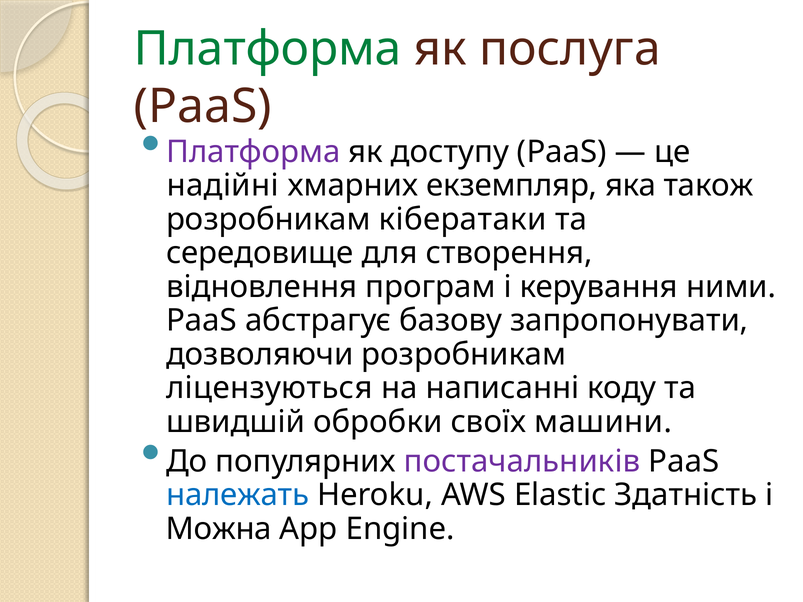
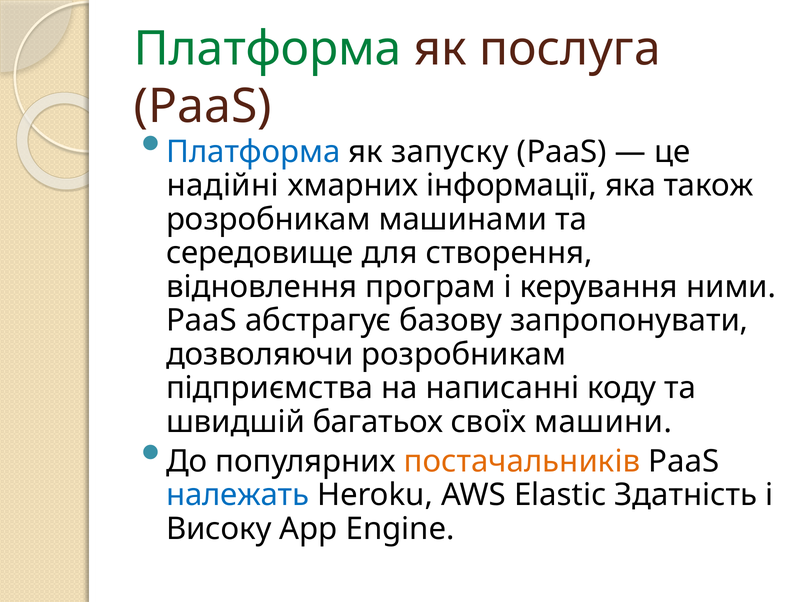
Платформа at (253, 152) colour: purple -> blue
доступу: доступу -> запуску
екземпляр: екземпляр -> інформації
кібератаки: кібератаки -> машинами
ліцензуються: ліцензуються -> підприємства
обробки: обробки -> багатьох
постачальників colour: purple -> orange
Можна: Можна -> Високу
